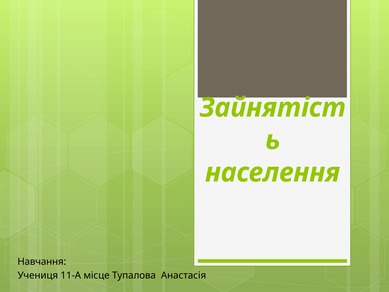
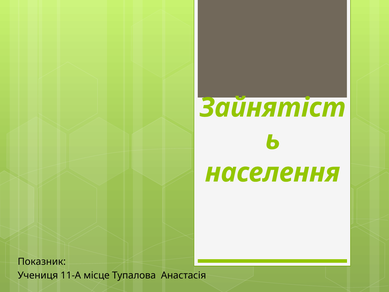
Навчання: Навчання -> Показник
